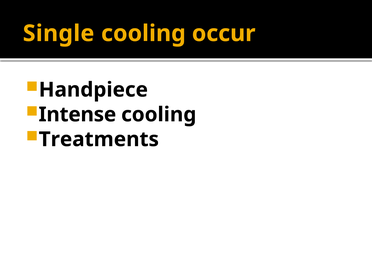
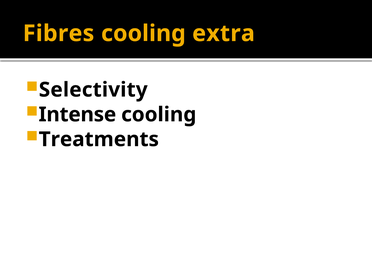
Single: Single -> Fibres
occur: occur -> extra
Handpiece: Handpiece -> Selectivity
